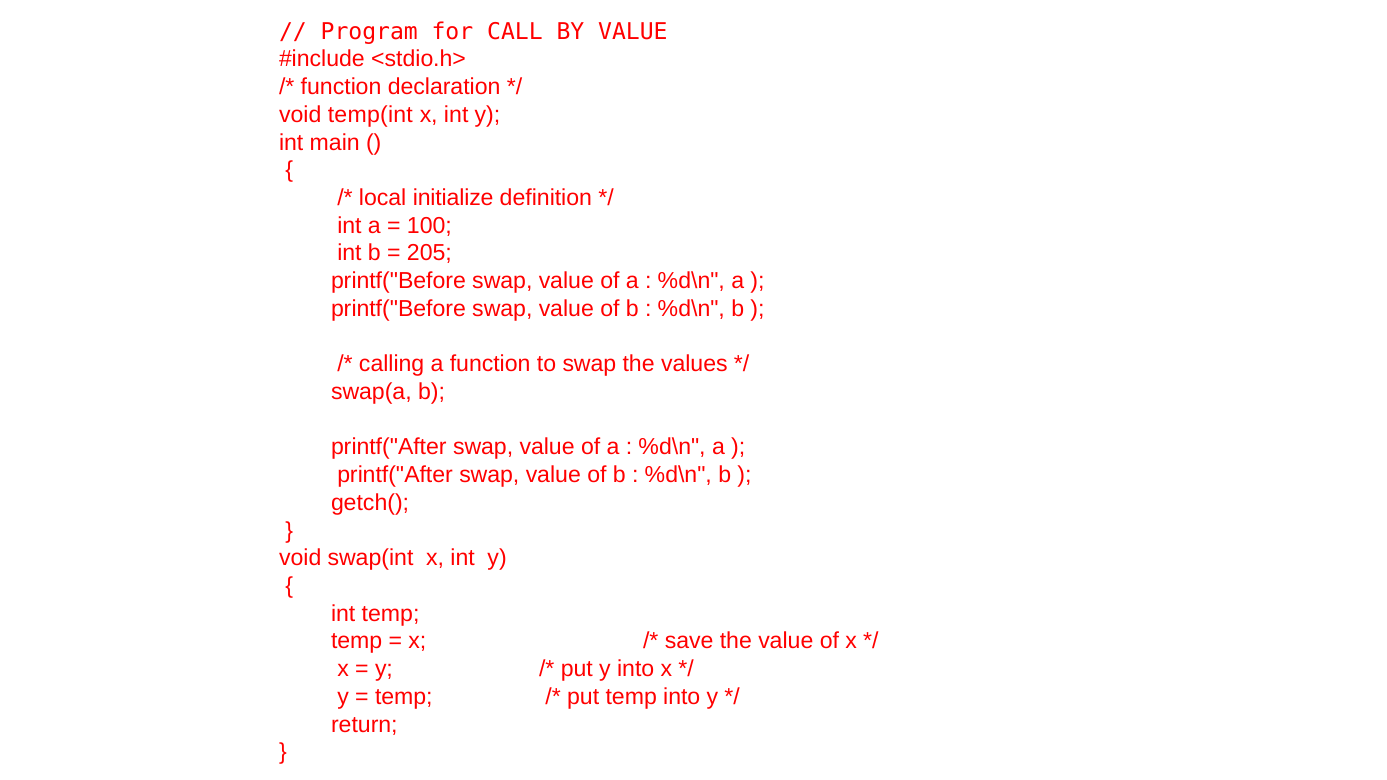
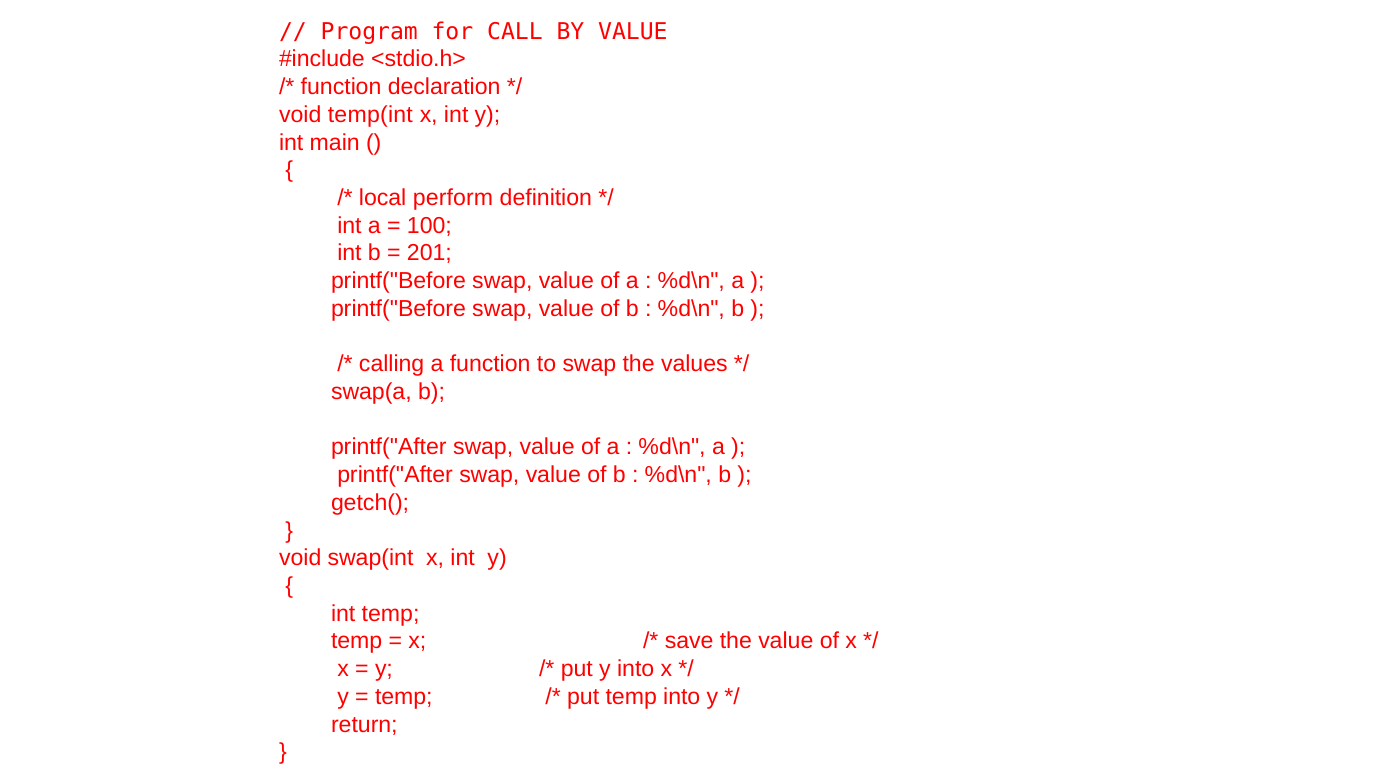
initialize: initialize -> perform
205: 205 -> 201
